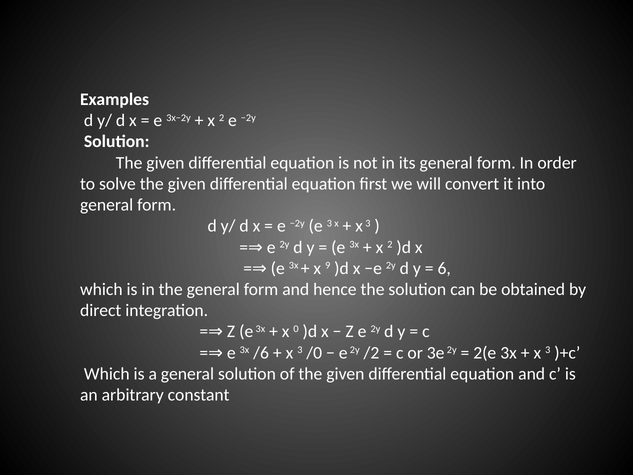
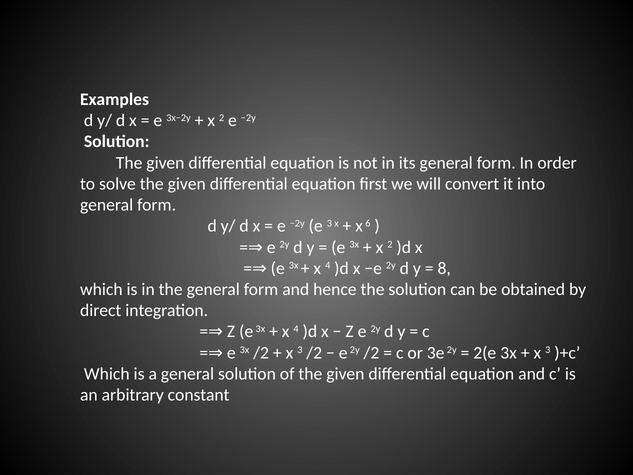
3 at (368, 223): 3 -> 6
9 at (328, 265): 9 -> 4
6: 6 -> 8
0 at (296, 329): 0 -> 4
3x /6: /6 -> /2
3 /0: /0 -> /2
